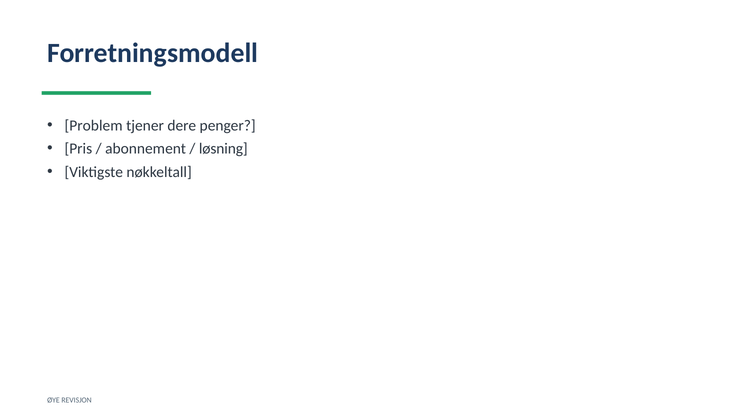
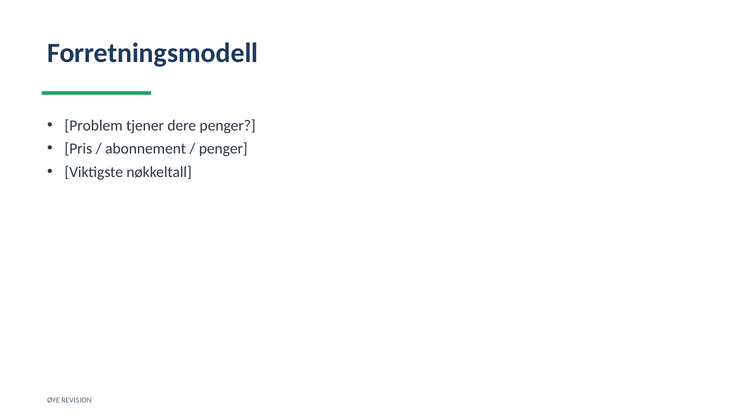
løsning at (223, 149): løsning -> penger
